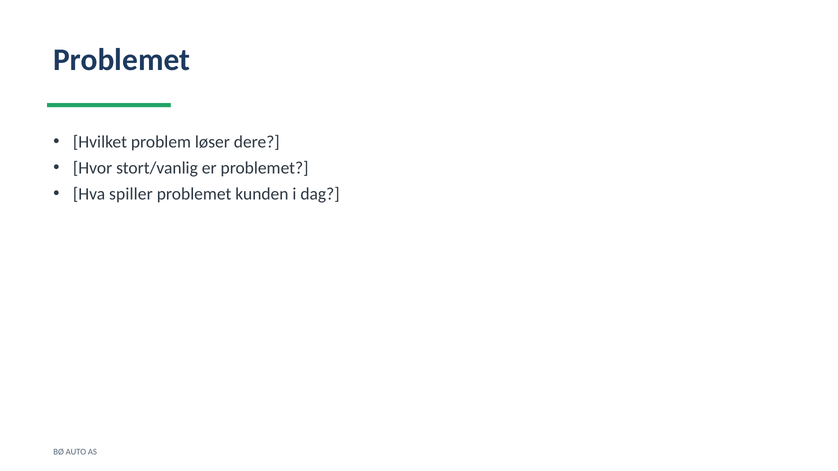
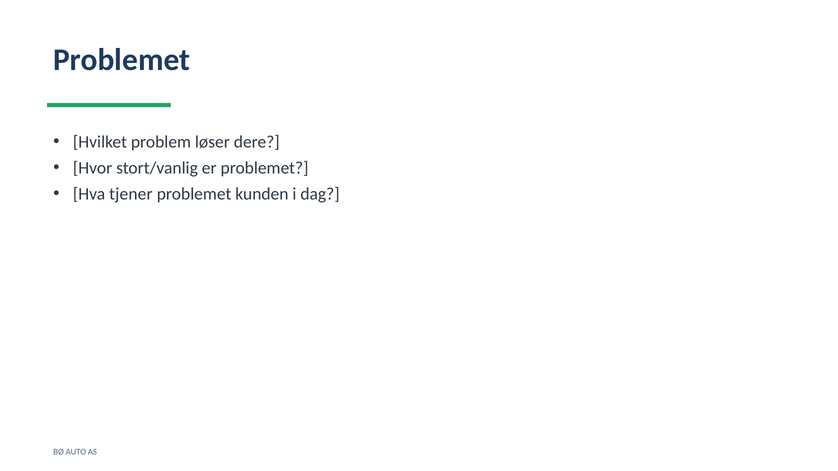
spiller: spiller -> tjener
